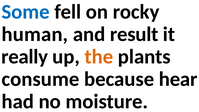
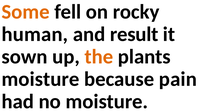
Some colour: blue -> orange
really: really -> sown
consume at (40, 79): consume -> moisture
hear: hear -> pain
